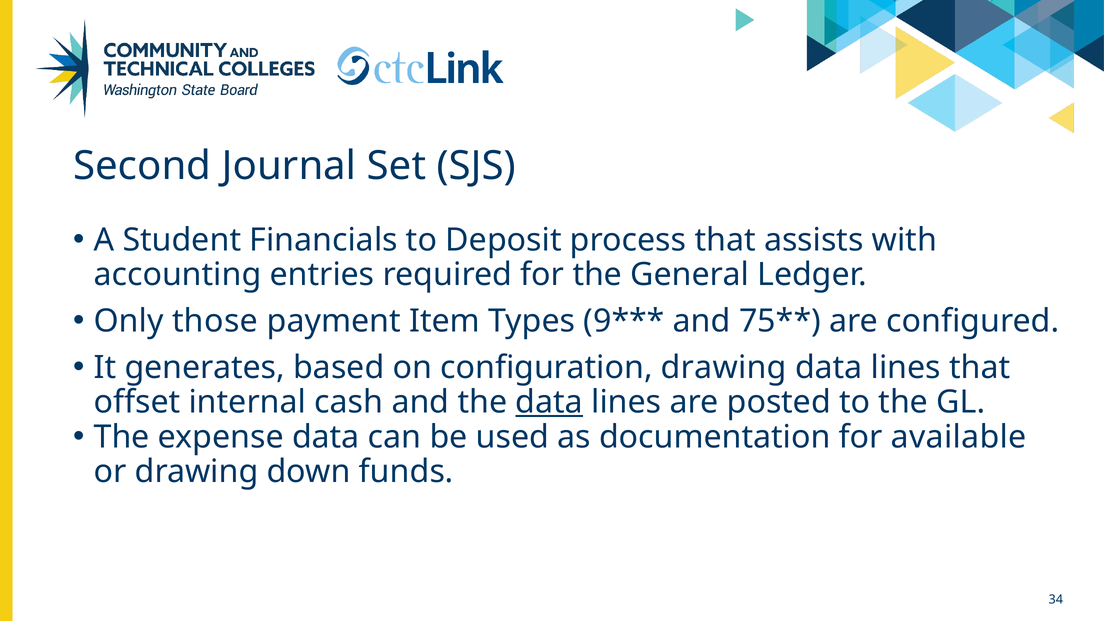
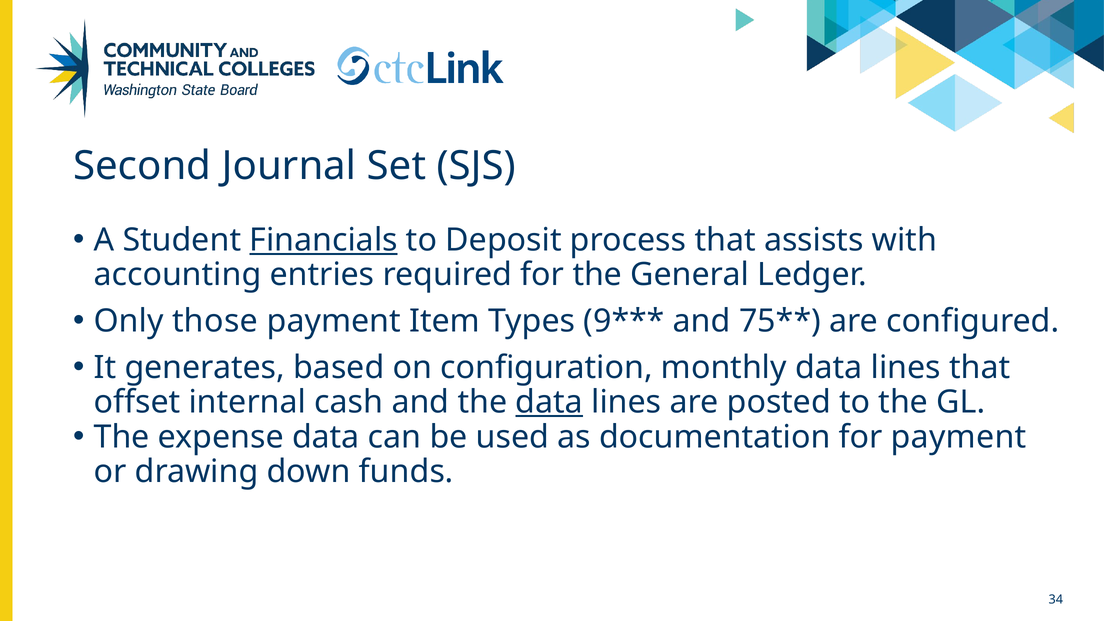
Financials underline: none -> present
configuration drawing: drawing -> monthly
for available: available -> payment
